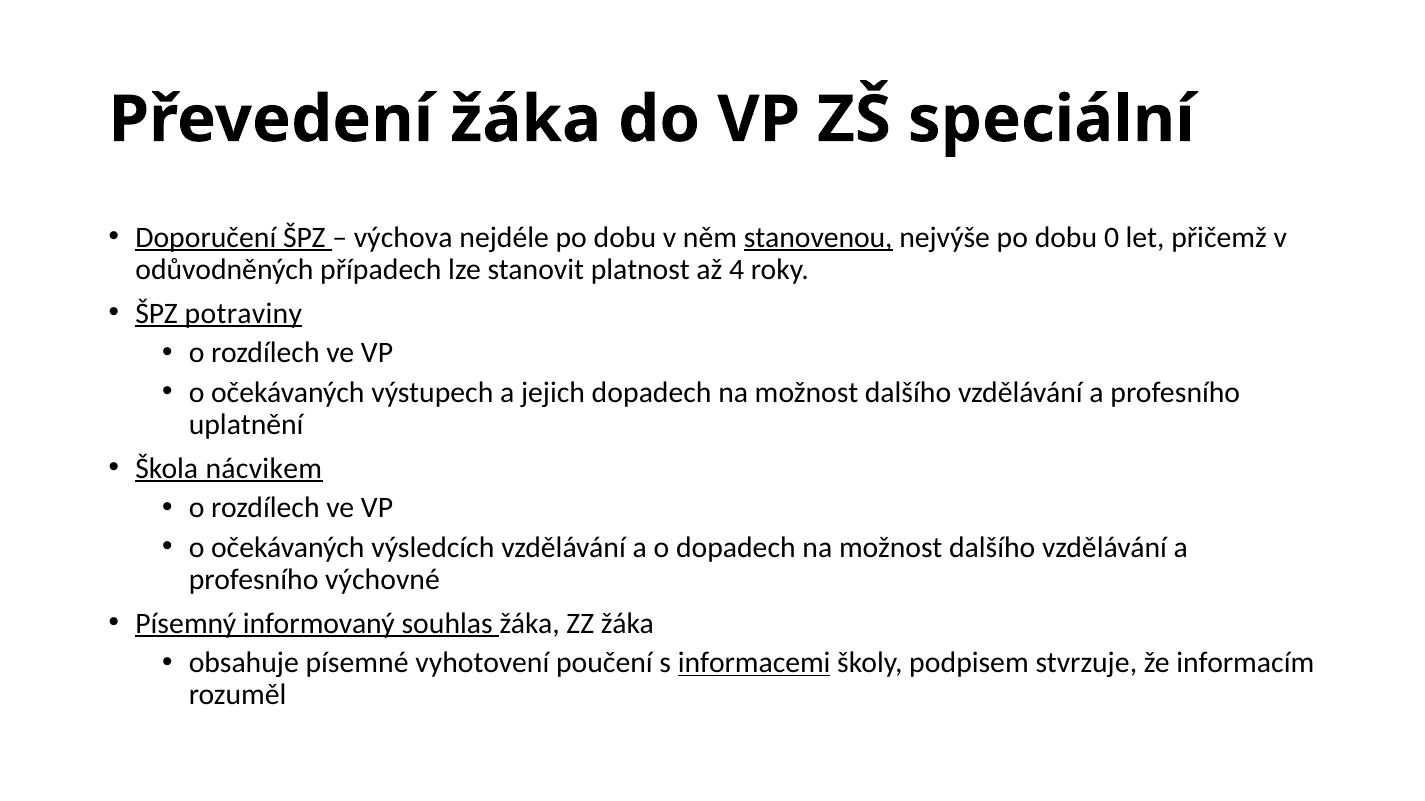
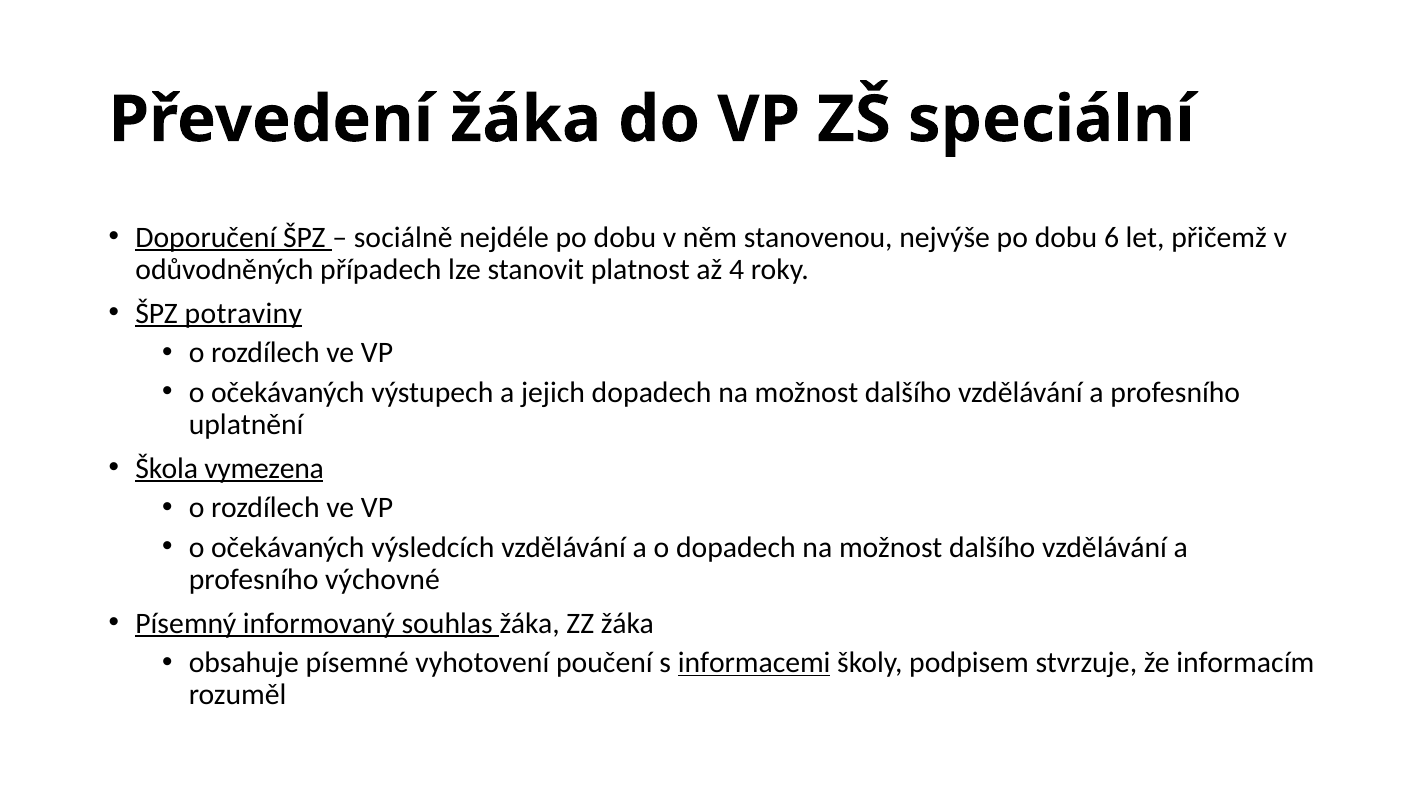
výchova: výchova -> sociálně
stanovenou underline: present -> none
0: 0 -> 6
nácvikem: nácvikem -> vymezena
